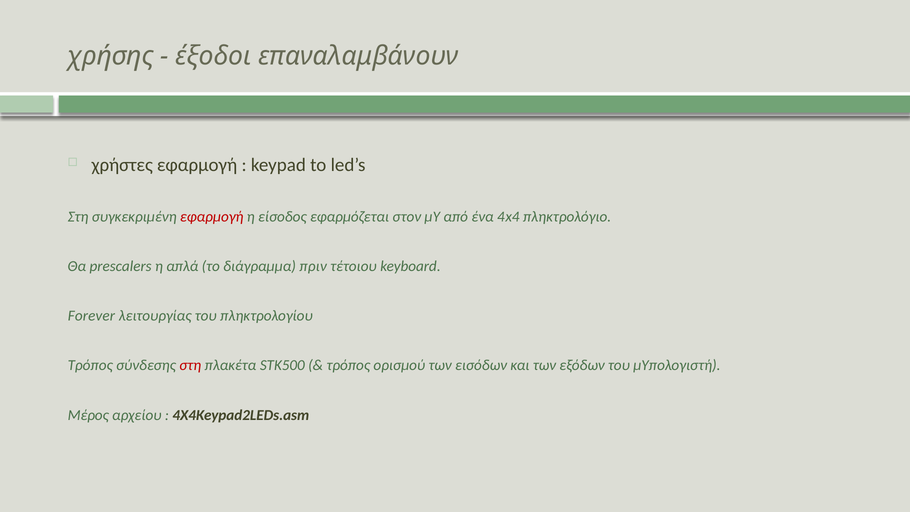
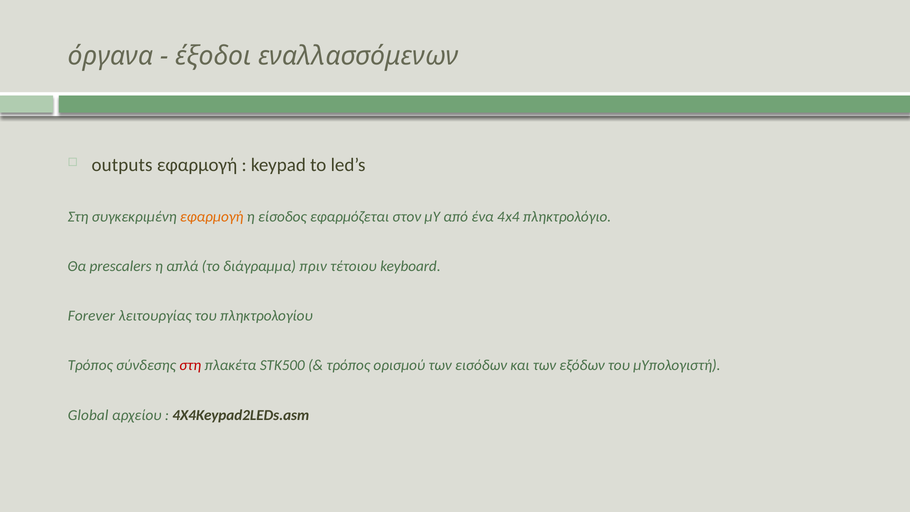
χρήσης: χρήσης -> όργανα
επαναλαμβάνουν: επαναλαμβάνουν -> εναλλασσόμενων
χρήστες: χρήστες -> outputs
εφαρμογή at (212, 217) colour: red -> orange
Μέρος: Μέρος -> Global
